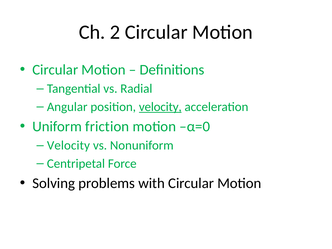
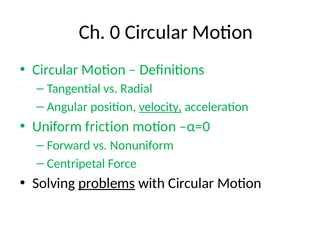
2: 2 -> 0
Velocity at (68, 145): Velocity -> Forward
problems underline: none -> present
